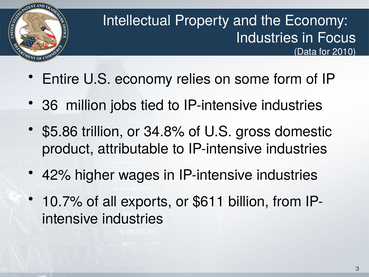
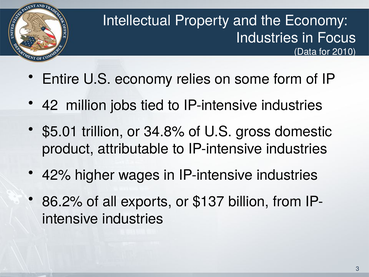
36: 36 -> 42
$5.86: $5.86 -> $5.01
10.7%: 10.7% -> 86.2%
$611: $611 -> $137
